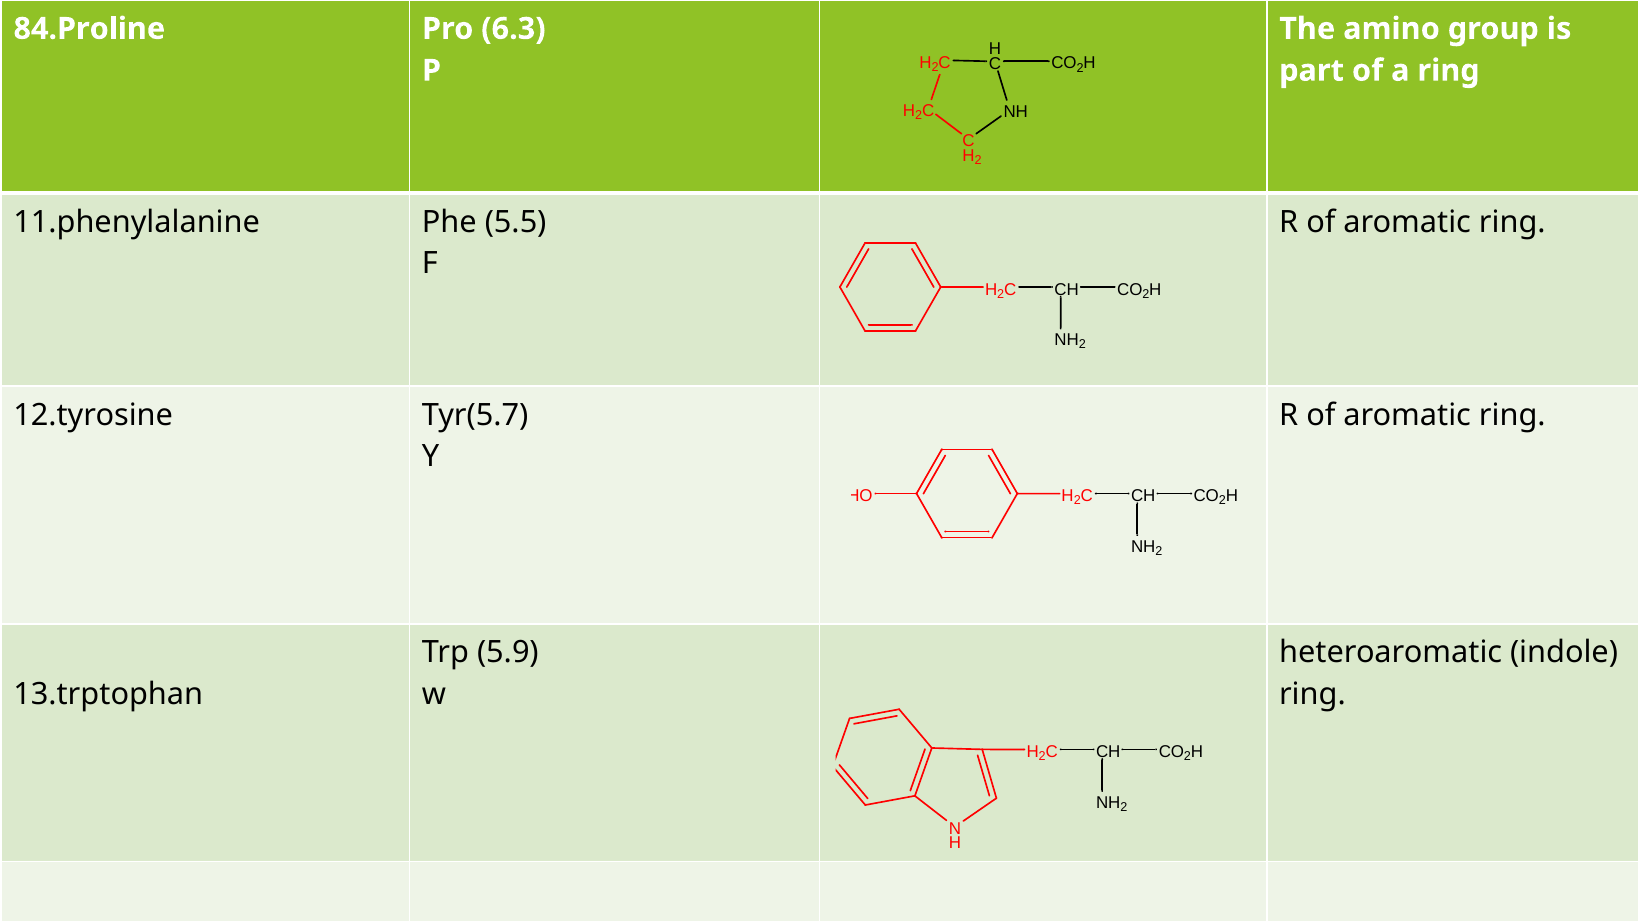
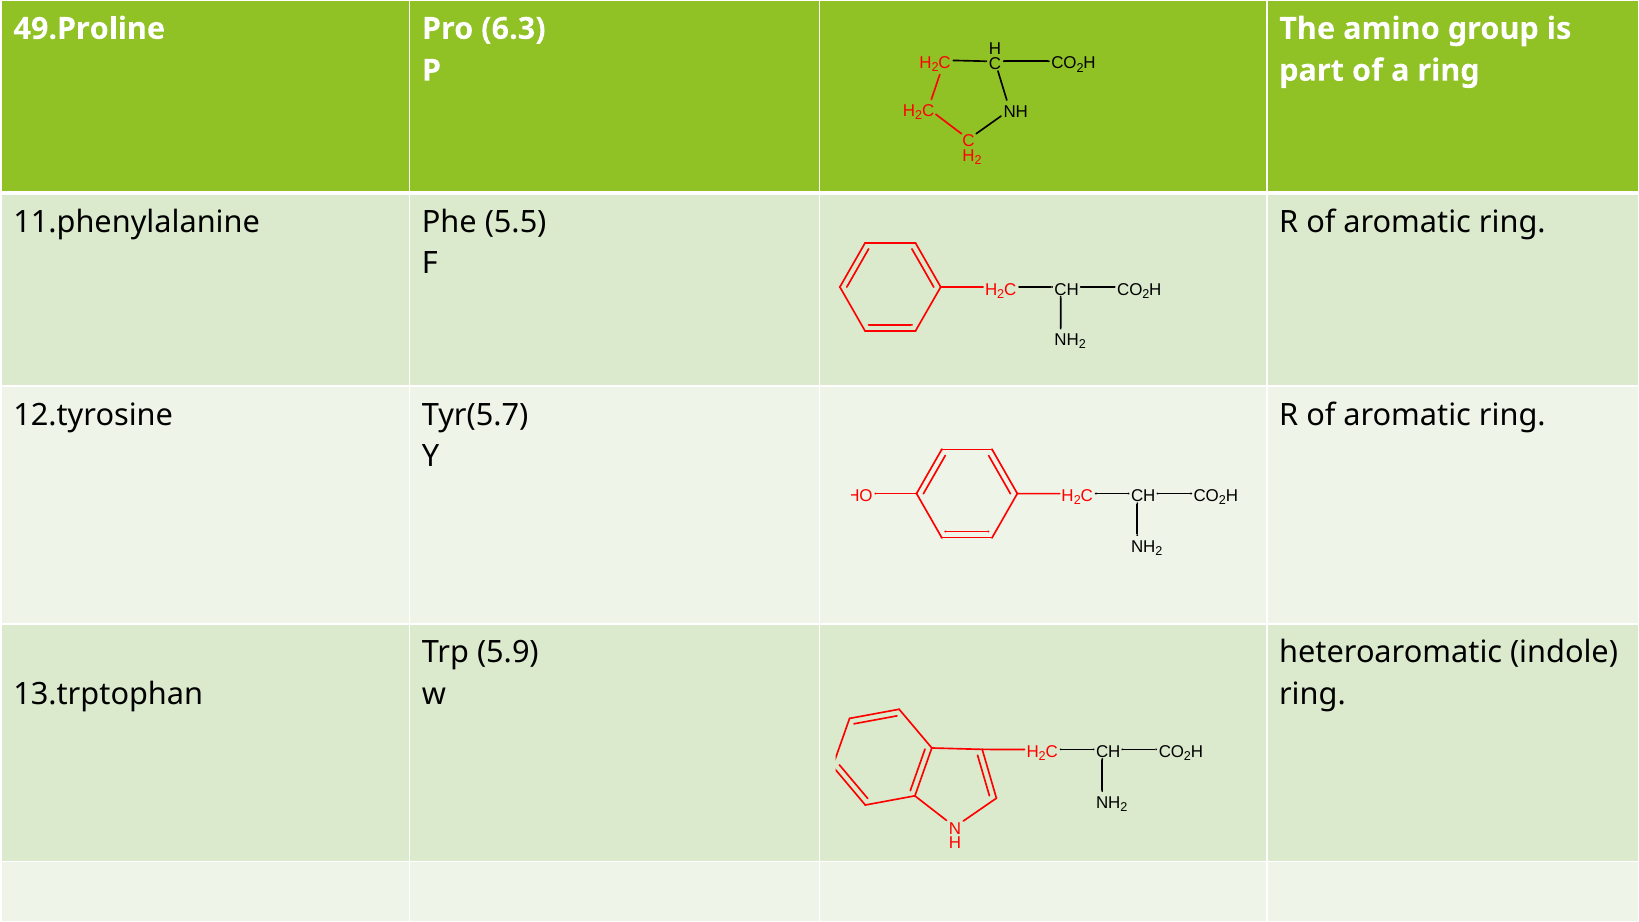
84.Proline: 84.Proline -> 49.Proline
